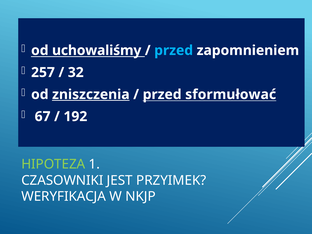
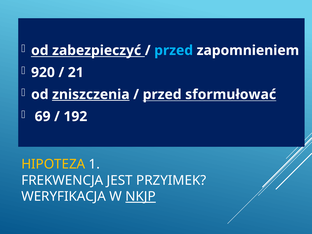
uchowaliśmy: uchowaliśmy -> zabezpieczyć
257: 257 -> 920
32: 32 -> 21
67: 67 -> 69
HIPOTEZA colour: light green -> yellow
CZASOWNIKI: CZASOWNIKI -> FREKWENCJA
NKJP underline: none -> present
